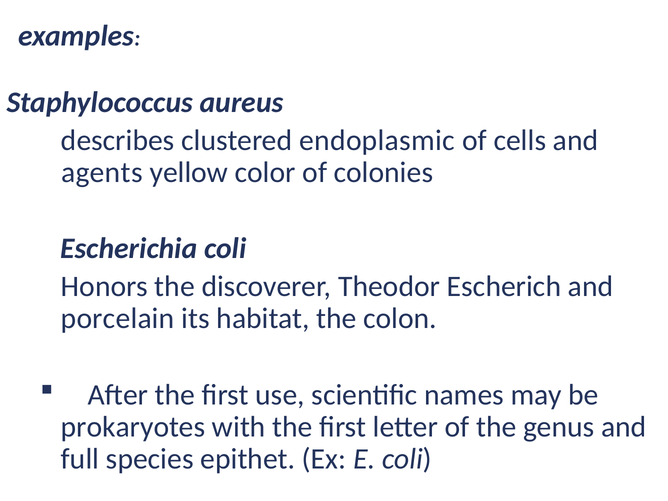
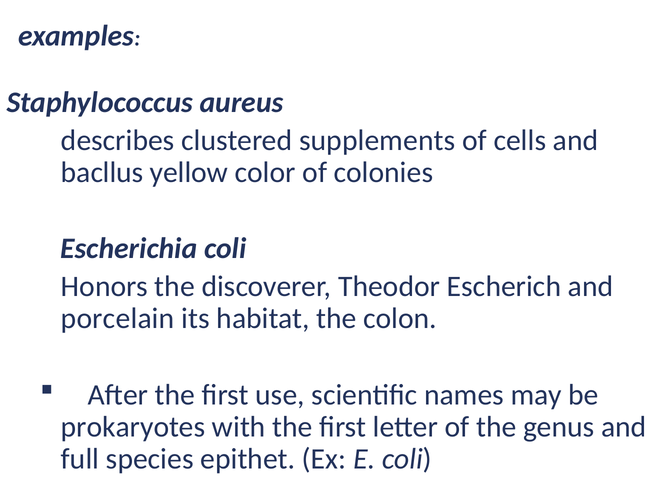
endoplasmic: endoplasmic -> supplements
agents: agents -> bacllus
